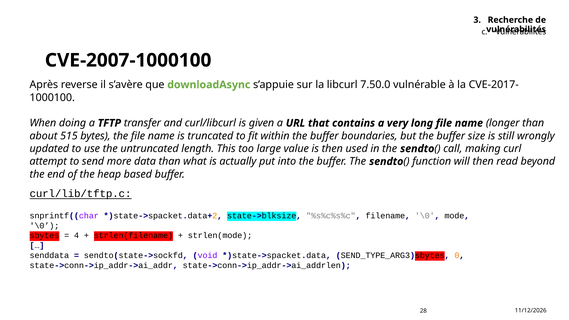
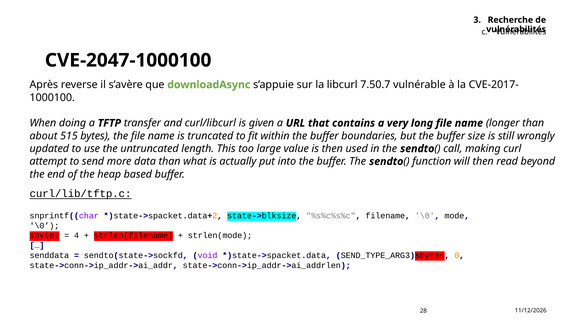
CVE-2007-1000100: CVE-2007-1000100 -> CVE-2047-1000100
7.50.0: 7.50.0 -> 7.50.7
